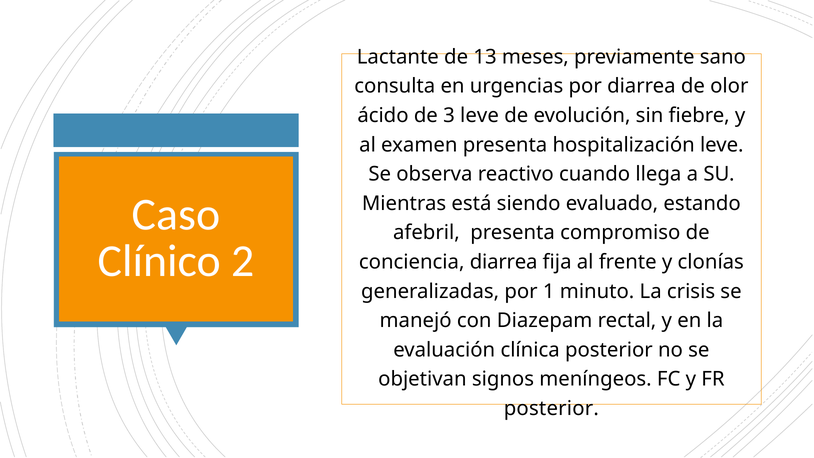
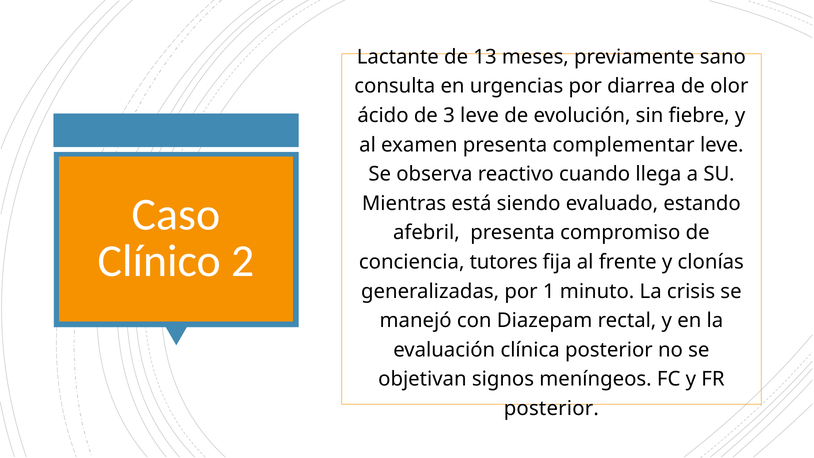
hospitalización: hospitalización -> complementar
conciencia diarrea: diarrea -> tutores
